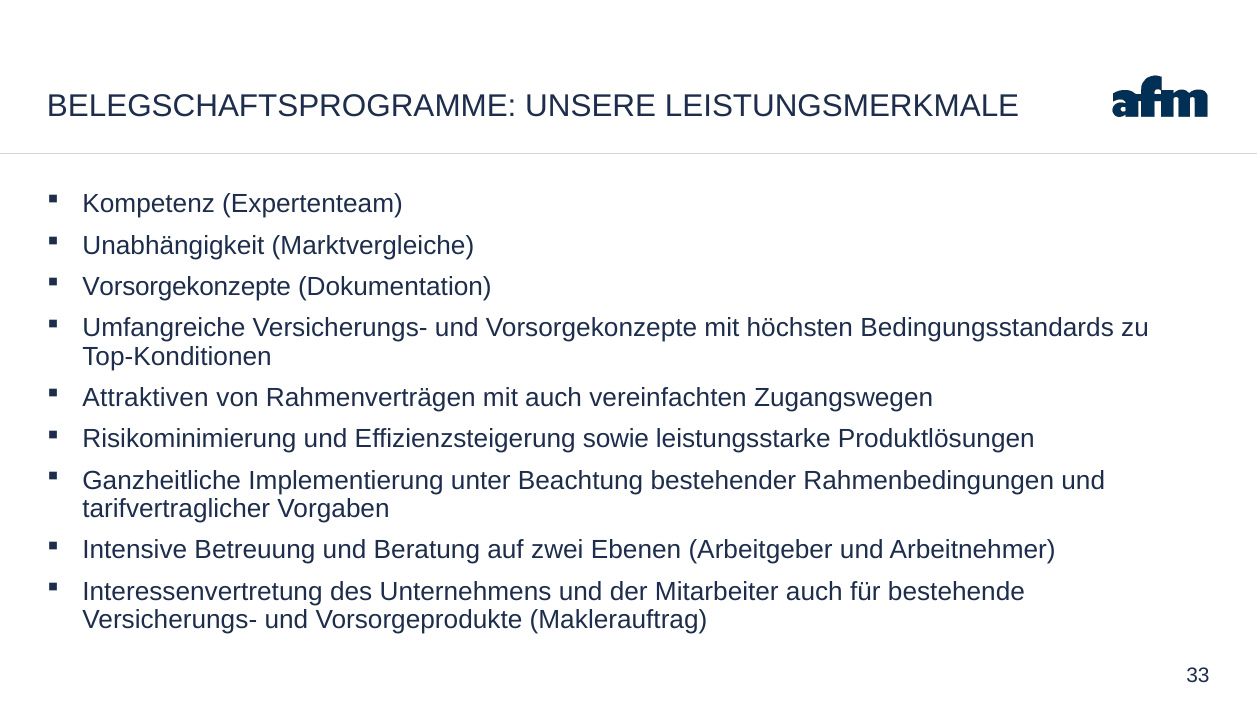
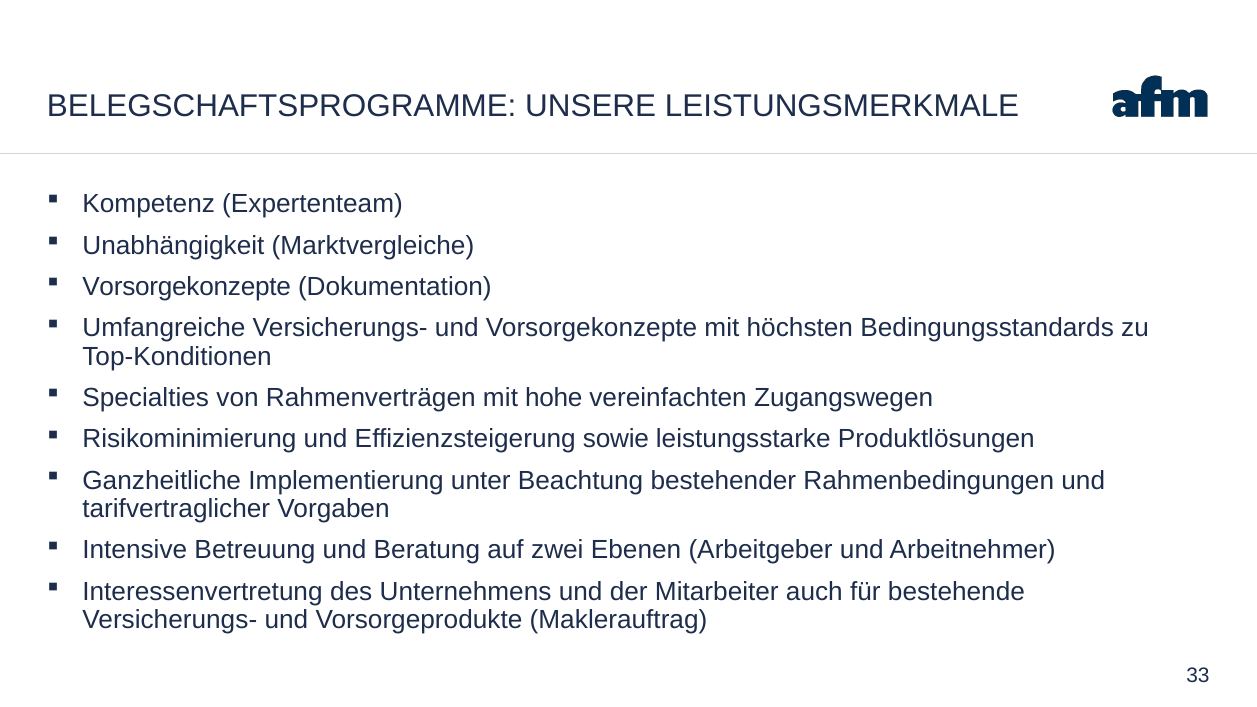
Attraktiven: Attraktiven -> Specialties
mit auch: auch -> hohe
